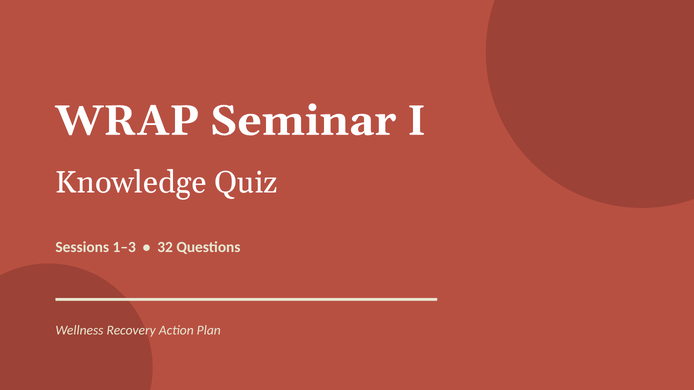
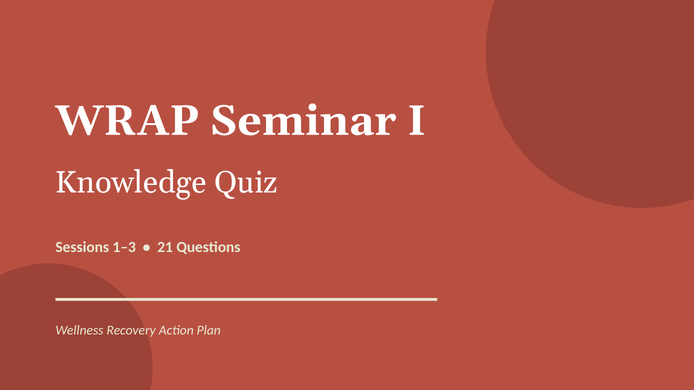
32: 32 -> 21
